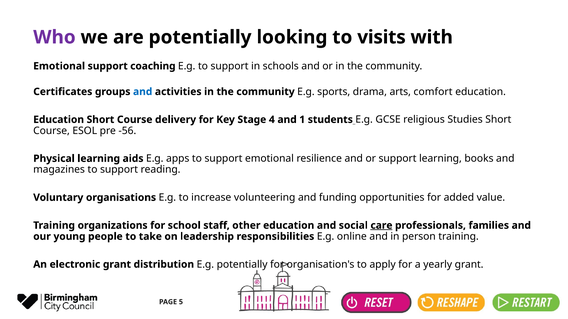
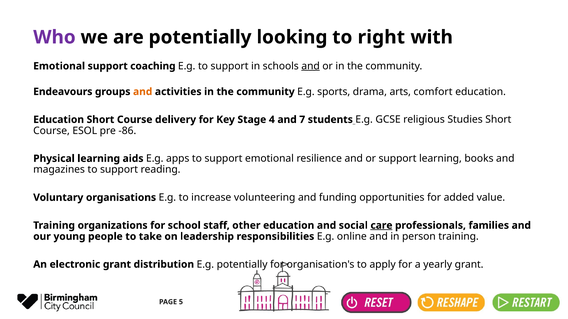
visits: visits -> right
and at (311, 66) underline: none -> present
Certificates: Certificates -> Endeavours
and at (143, 92) colour: blue -> orange
1: 1 -> 7
-56: -56 -> -86
